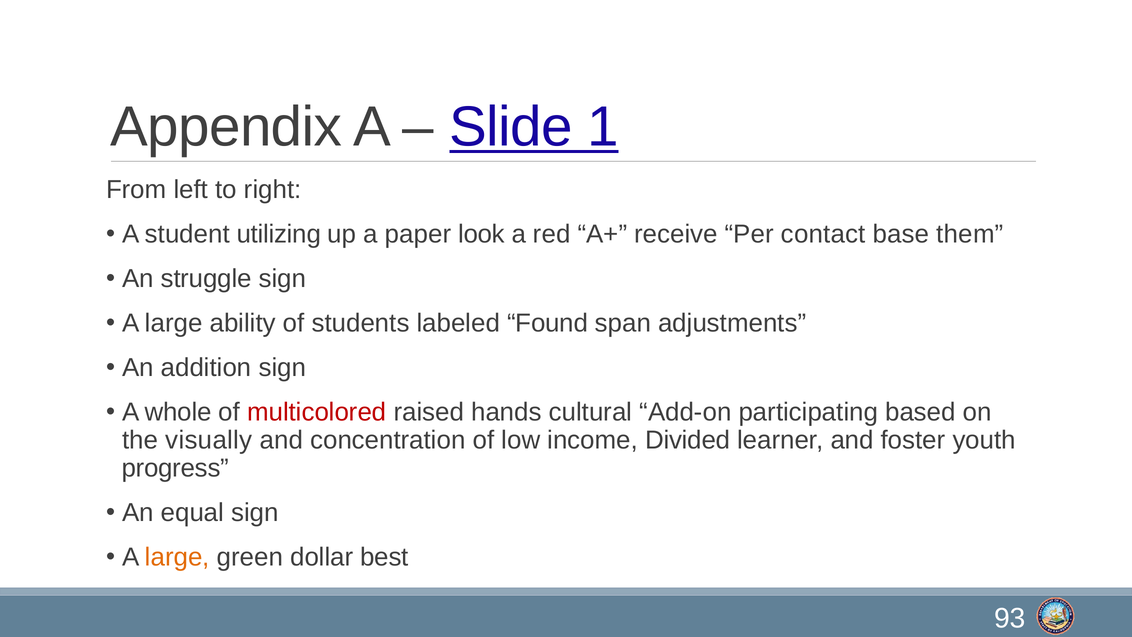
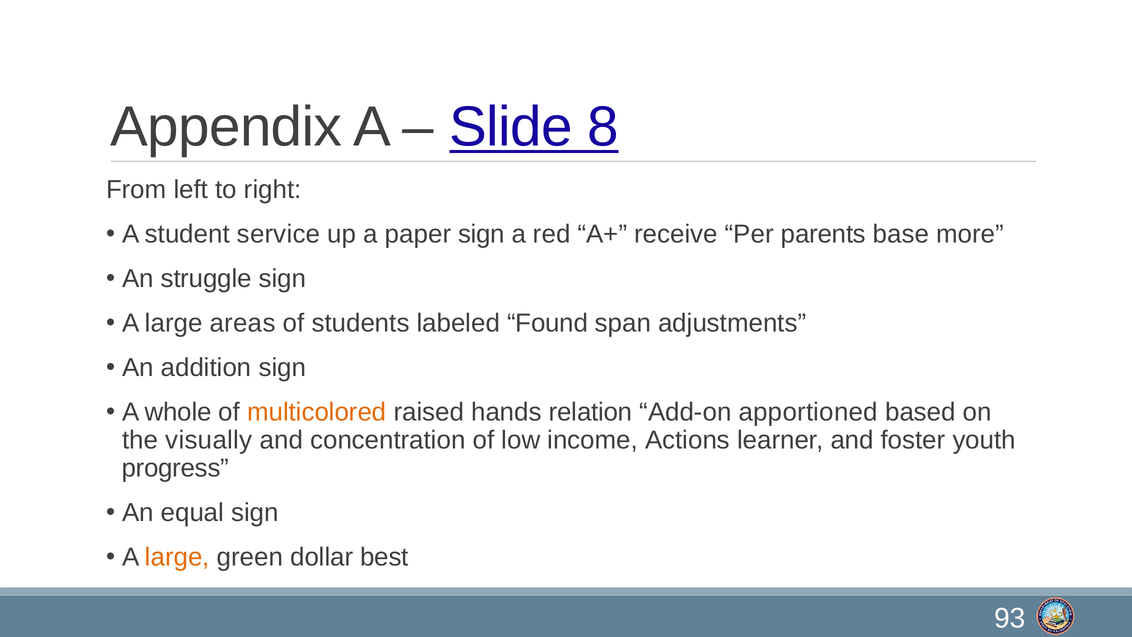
1: 1 -> 8
utilizing: utilizing -> service
paper look: look -> sign
contact: contact -> parents
them: them -> more
ability: ability -> areas
multicolored colour: red -> orange
cultural: cultural -> relation
participating: participating -> apportioned
Divided: Divided -> Actions
